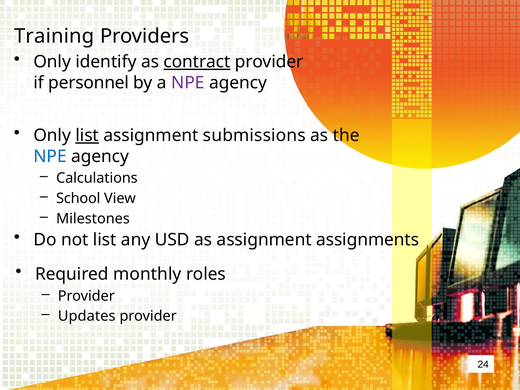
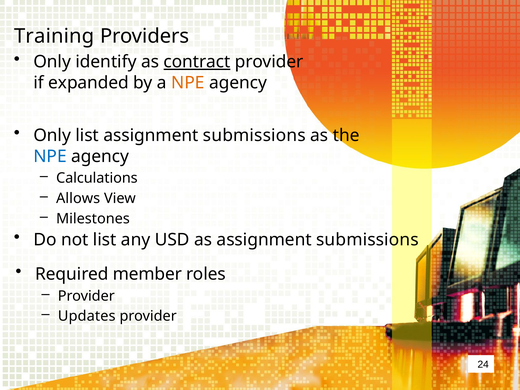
personnel: personnel -> expanded
NPE at (188, 83) colour: purple -> orange
list at (87, 136) underline: present -> none
School: School -> Allows
as assignment assignments: assignments -> submissions
monthly: monthly -> member
